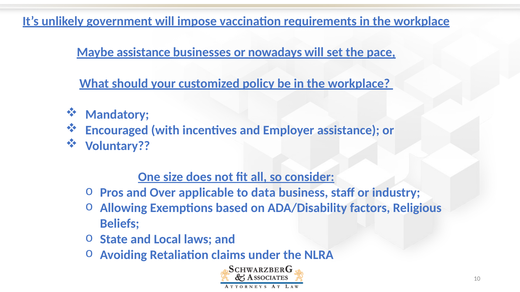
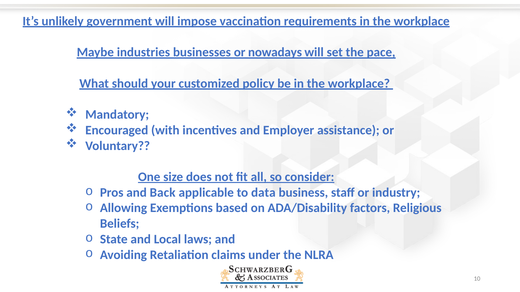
Maybe assistance: assistance -> industries
Over: Over -> Back
